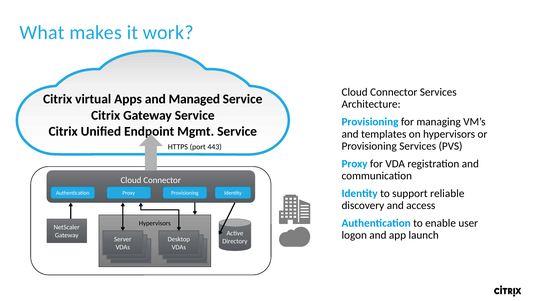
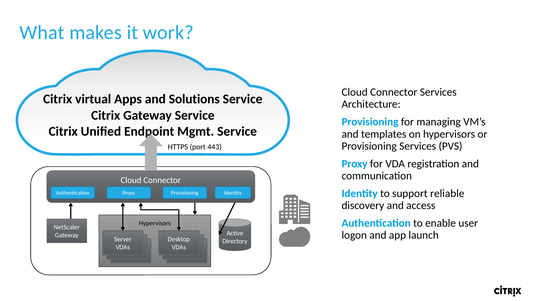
Managed: Managed -> Solutions
